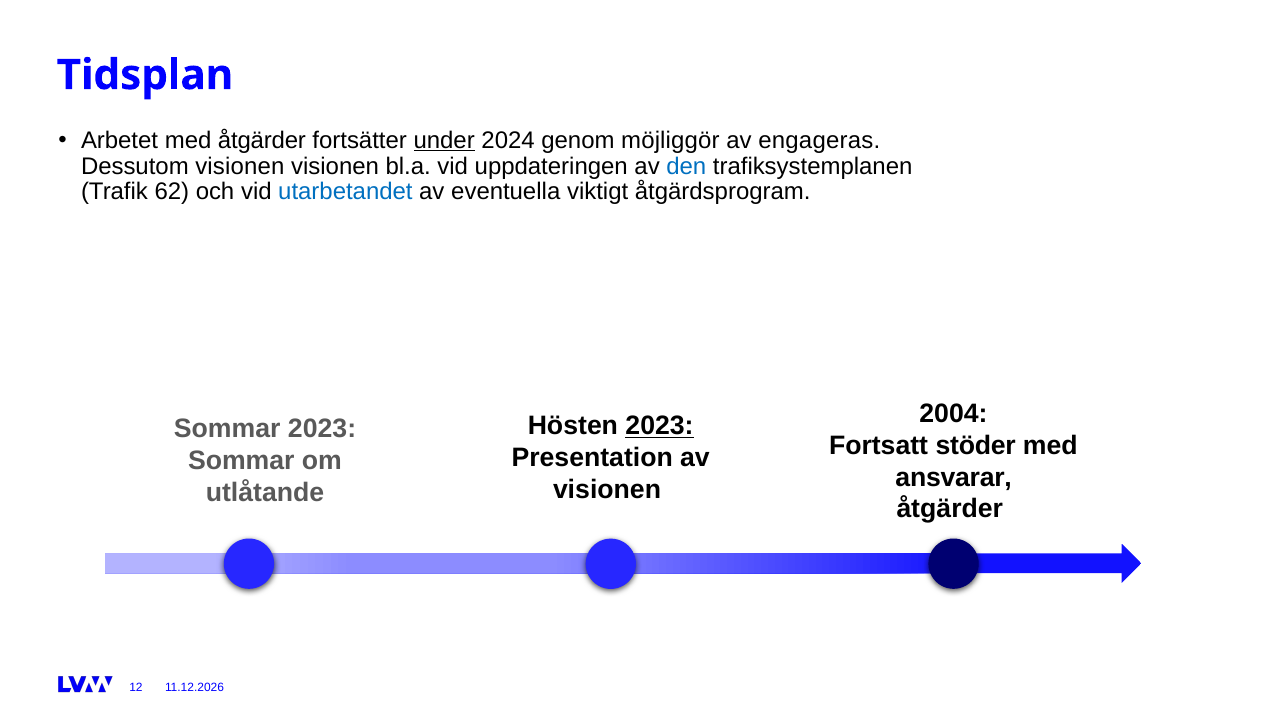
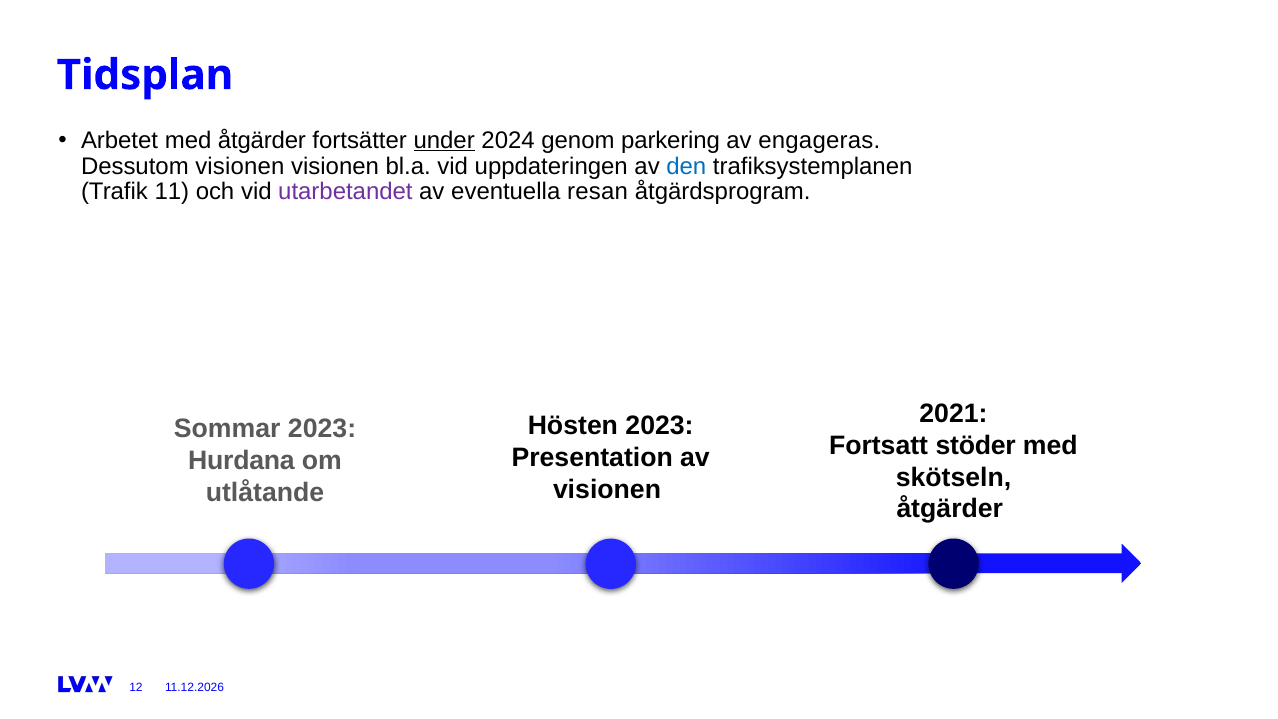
möjliggör: möjliggör -> parkering
62: 62 -> 11
utarbetandet colour: blue -> purple
viktigt: viktigt -> resan
2004: 2004 -> 2021
2023 at (660, 426) underline: present -> none
Sommar at (241, 461): Sommar -> Hurdana
ansvarar: ansvarar -> skötseln
